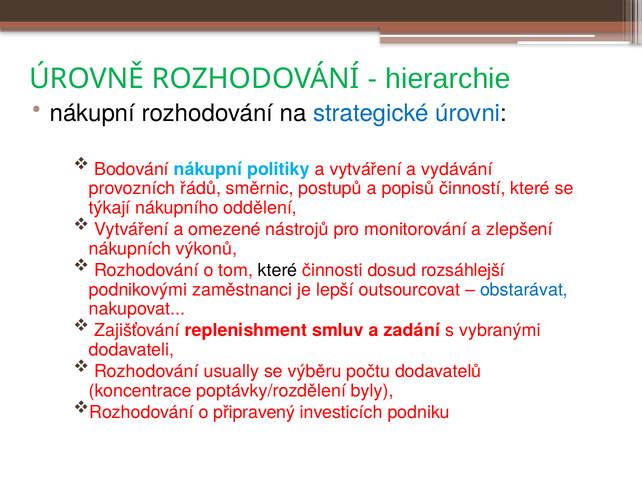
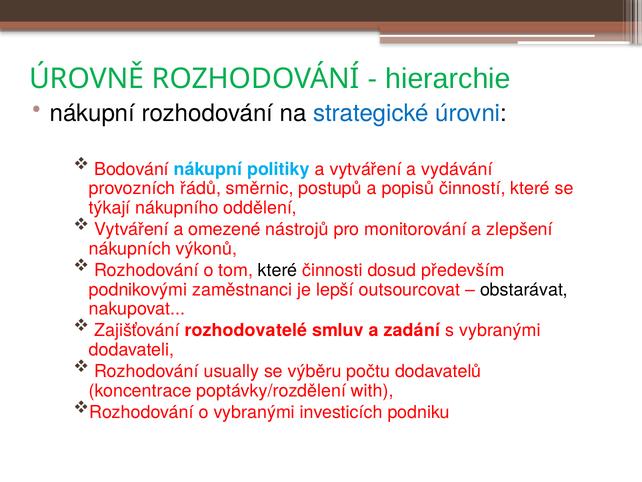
rozsáhlejší: rozsáhlejší -> především
obstarávat colour: blue -> black
replenishment: replenishment -> rozhodovatelé
byly: byly -> with
o připravený: připravený -> vybranými
